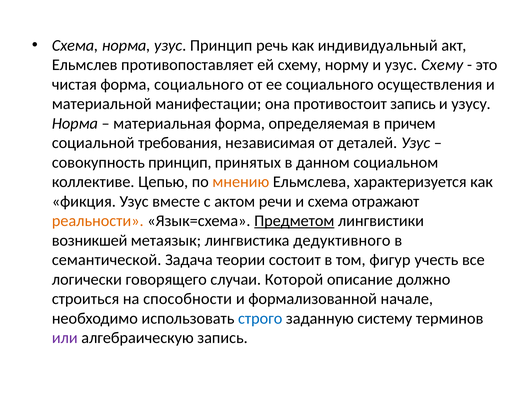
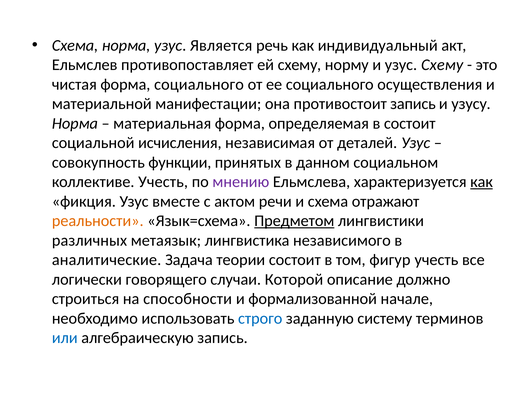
узус Принцип: Принцип -> Является
в причем: причем -> состоит
требования: требования -> исчисления
совокупность принцип: принцип -> функции
коллективе Цепью: Цепью -> Учесть
мнению colour: orange -> purple
как at (482, 182) underline: none -> present
возникшей: возникшей -> различных
дедуктивного: дедуктивного -> независимого
семантической: семантической -> аналитические
или colour: purple -> blue
